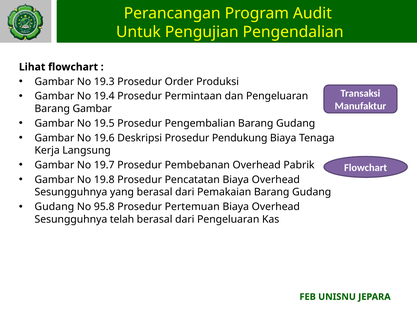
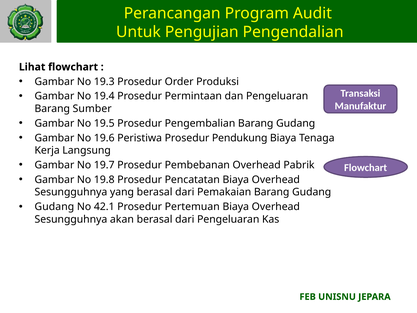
Barang Gambar: Gambar -> Sumber
Deskripsi: Deskripsi -> Peristiwa
95.8: 95.8 -> 42.1
telah: telah -> akan
